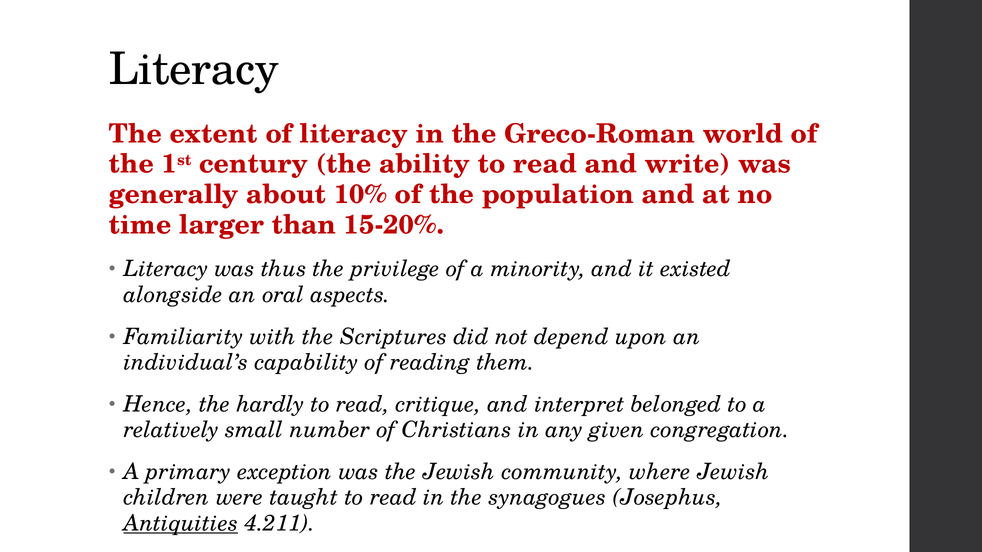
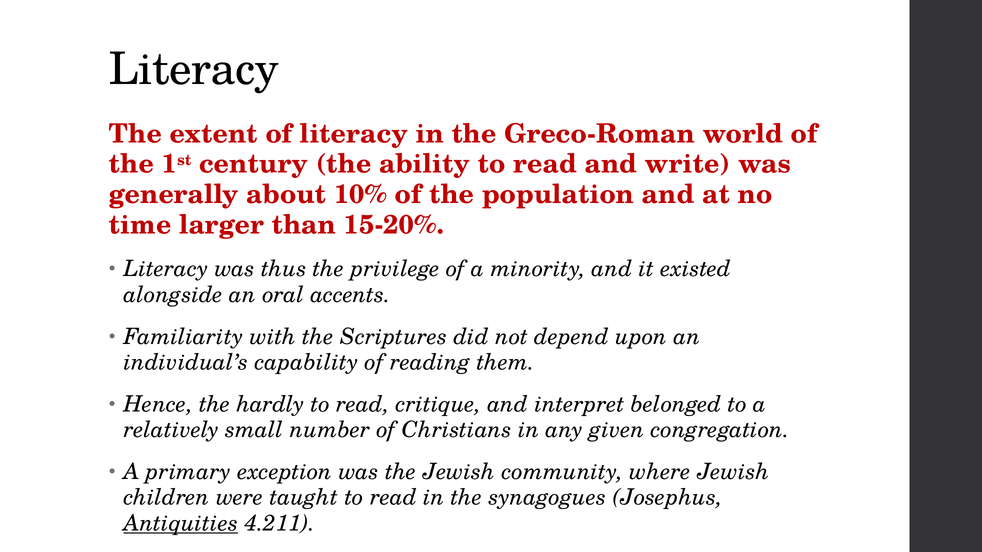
aspects: aspects -> accents
